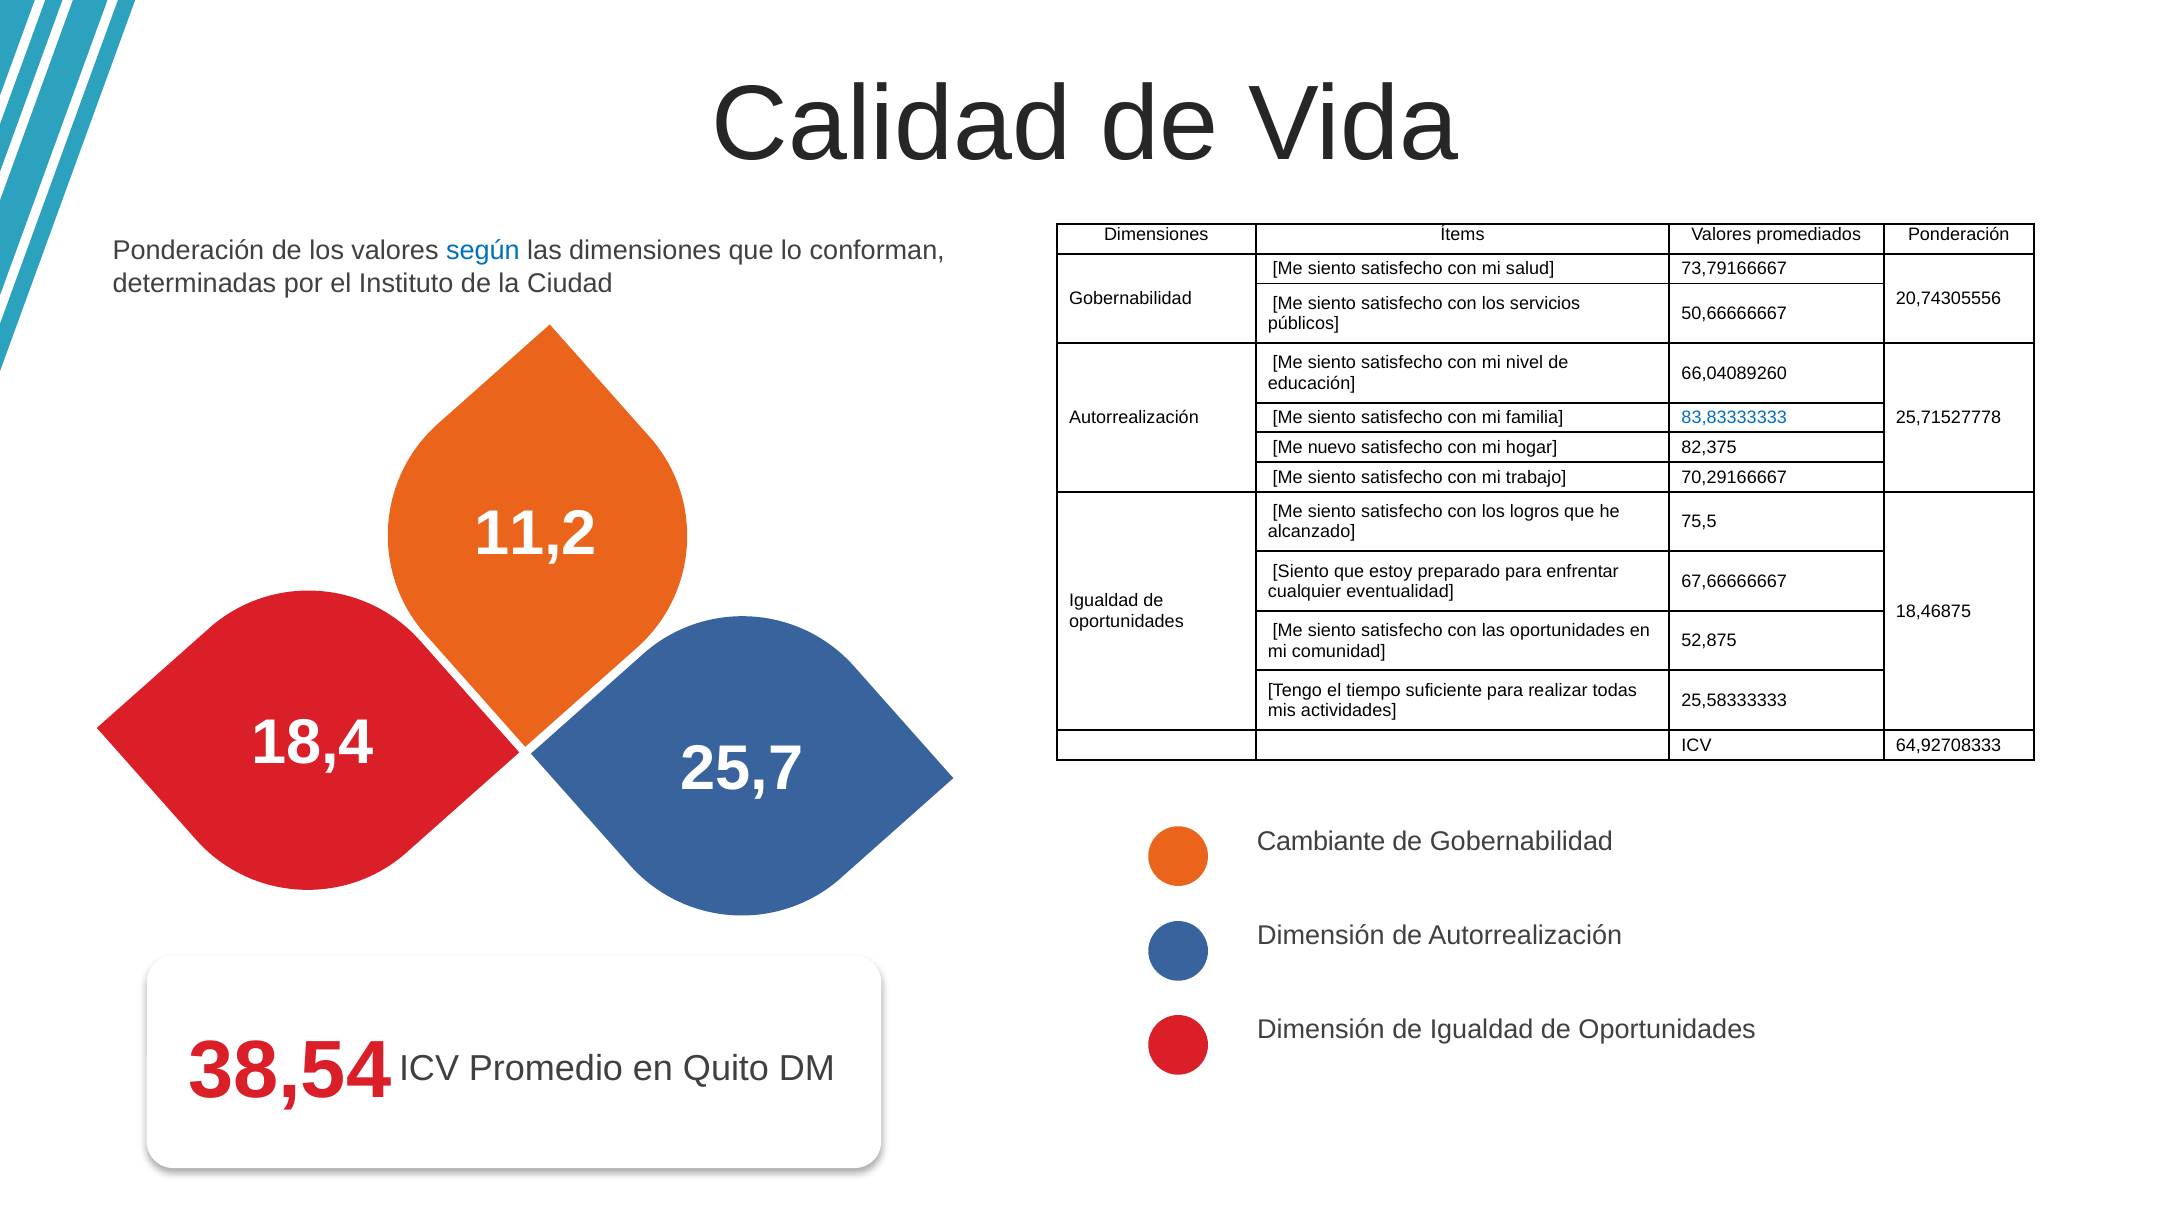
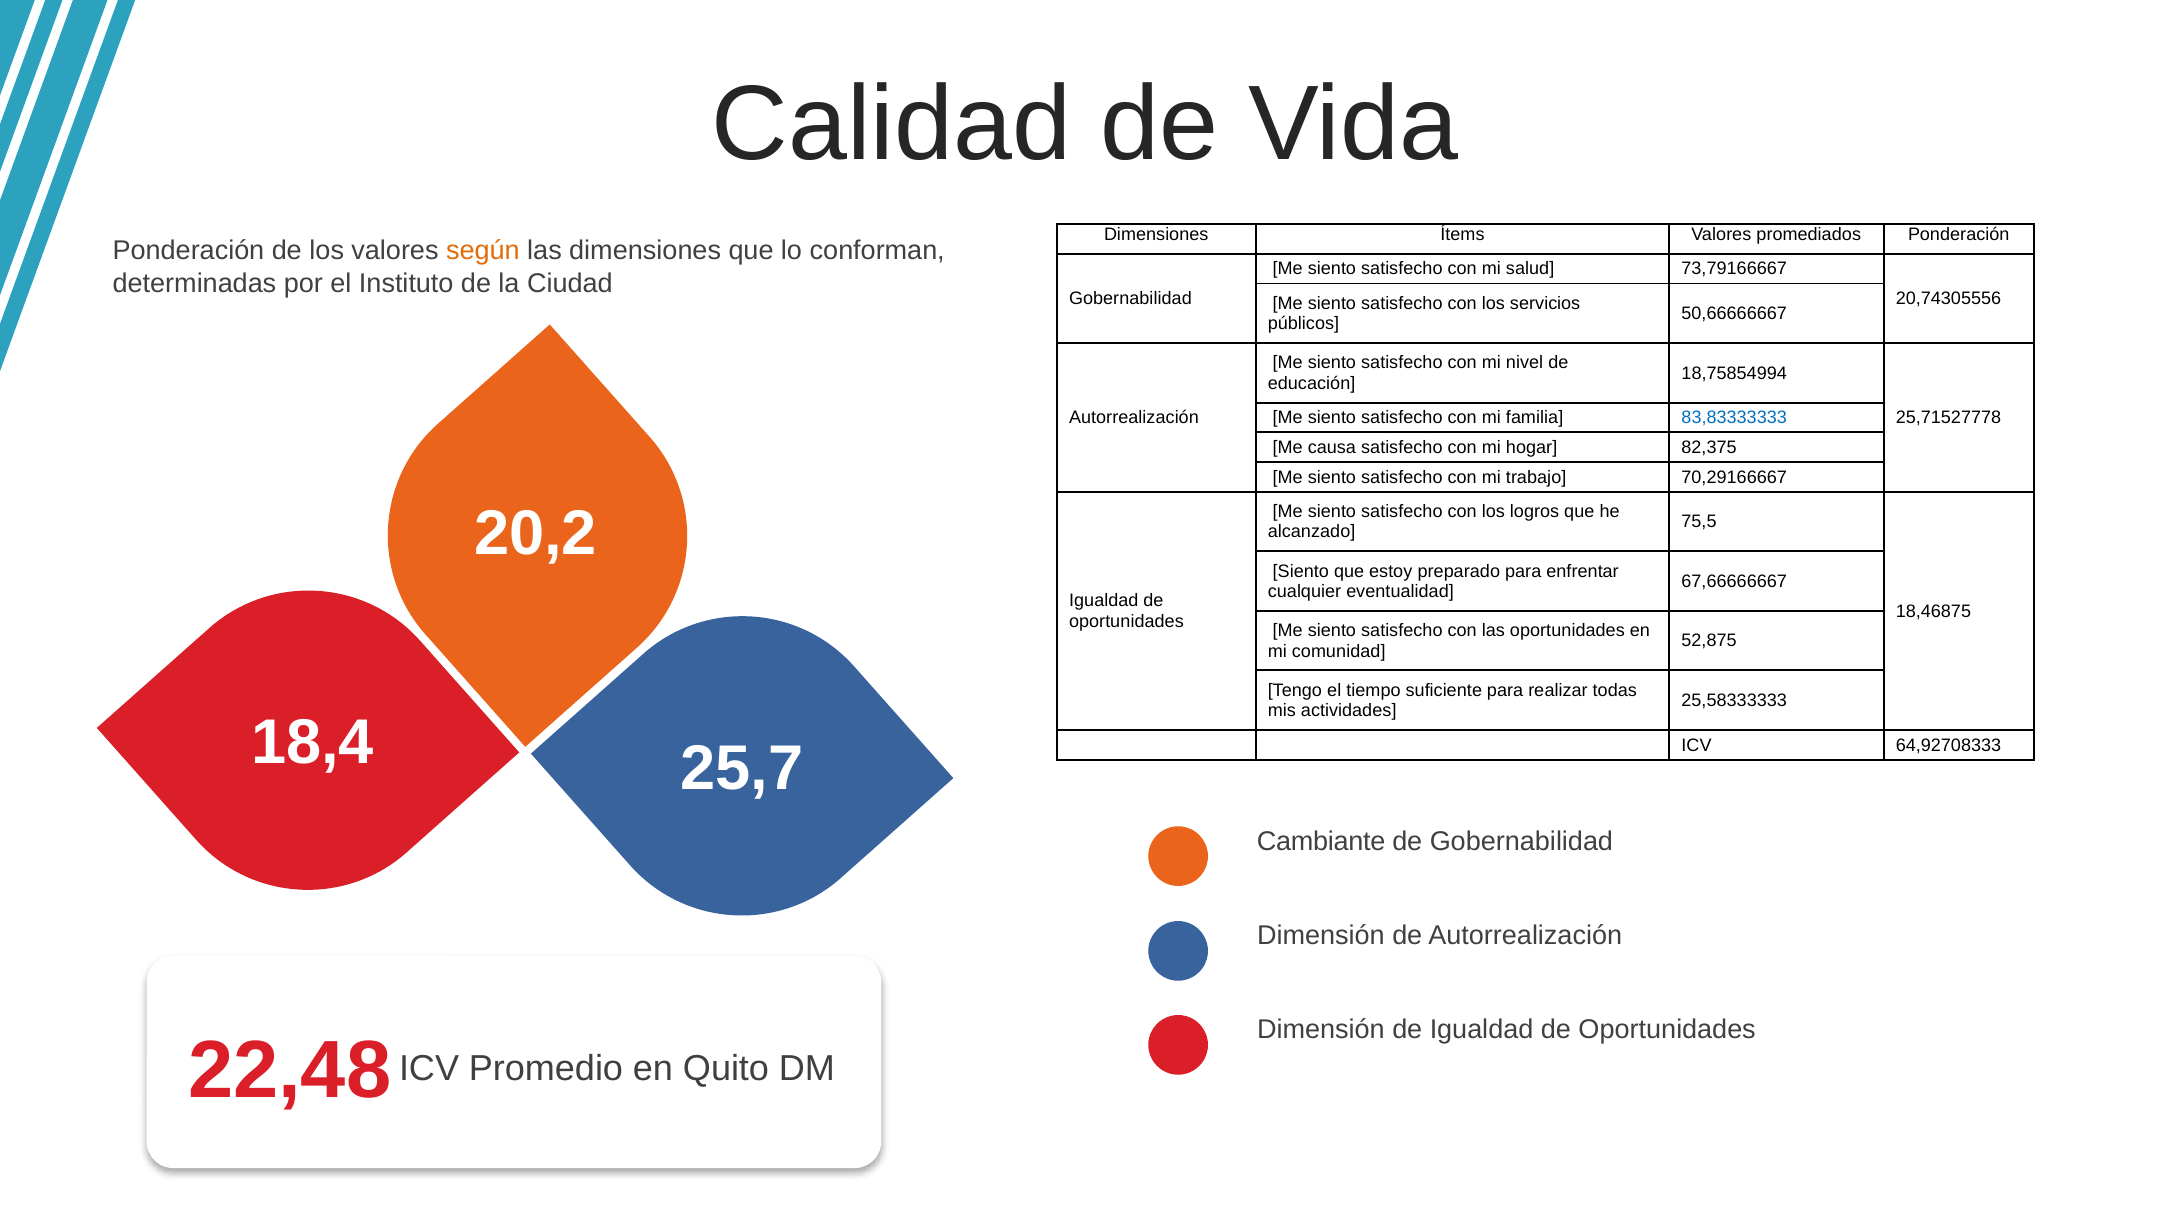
según colour: blue -> orange
66,04089260: 66,04089260 -> 18,75854994
nuevo: nuevo -> causa
11,2: 11,2 -> 20,2
38,54: 38,54 -> 22,48
